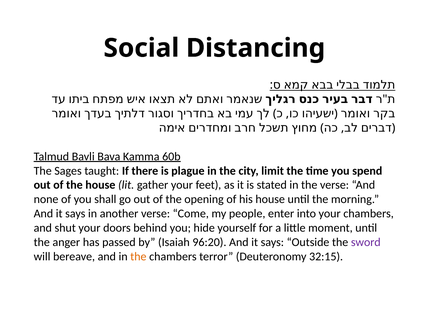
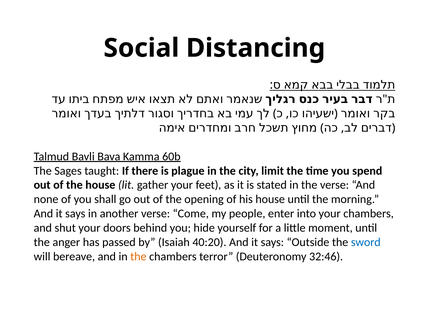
96:20: 96:20 -> 40:20
sword colour: purple -> blue
32:15: 32:15 -> 32:46
